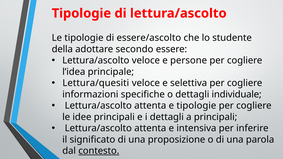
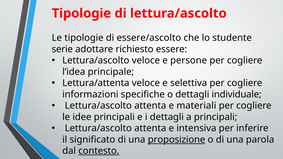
della: della -> serie
secondo: secondo -> richiesto
Lettura/quesiti: Lettura/quesiti -> Lettura/attenta
e tipologie: tipologie -> materiali
proposizione underline: none -> present
